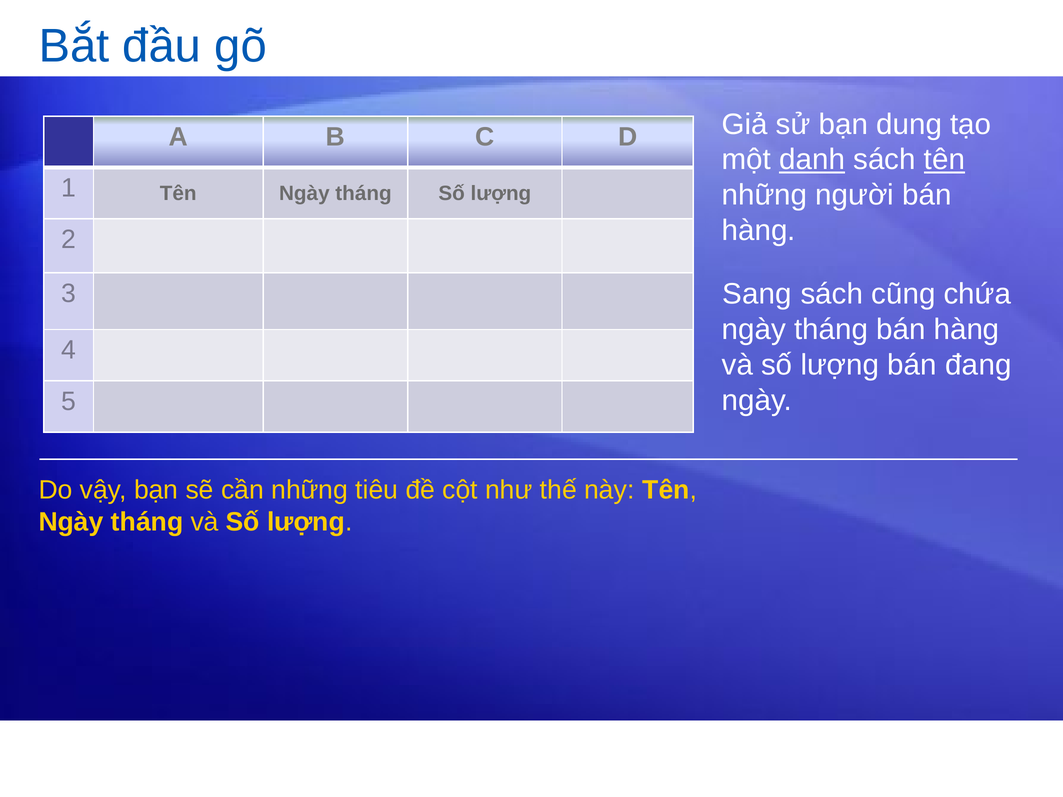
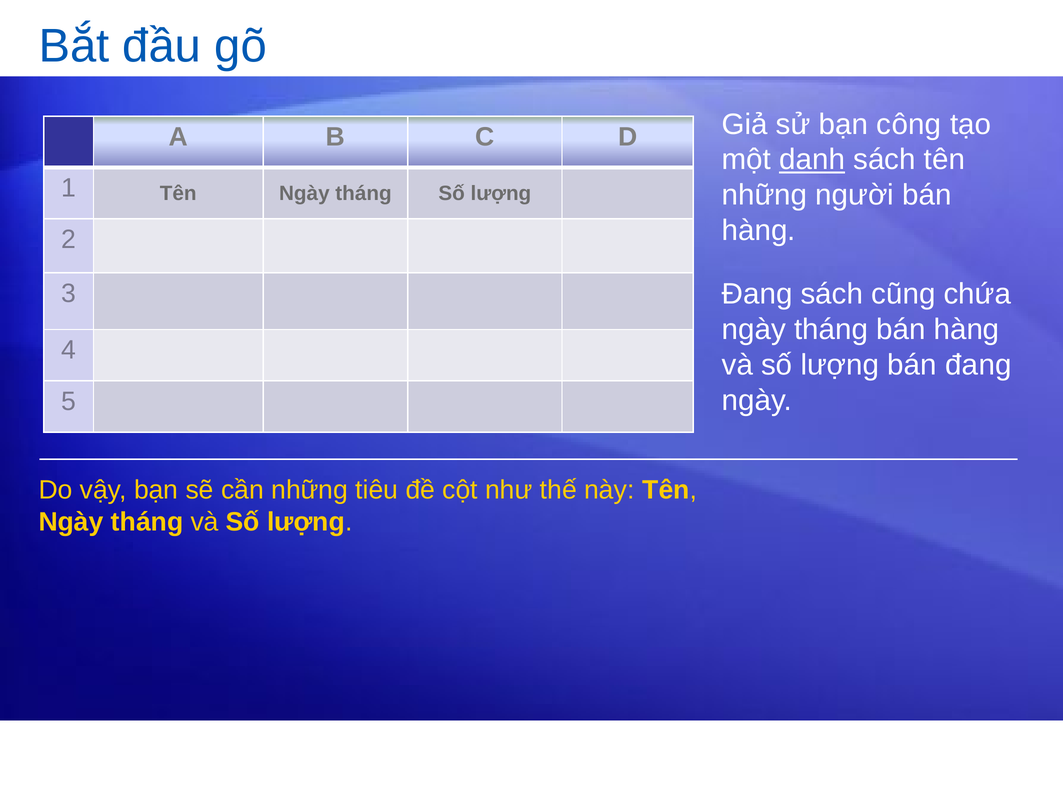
dung: dung -> công
tên at (944, 160) underline: present -> none
Sang at (757, 294): Sang -> Đang
